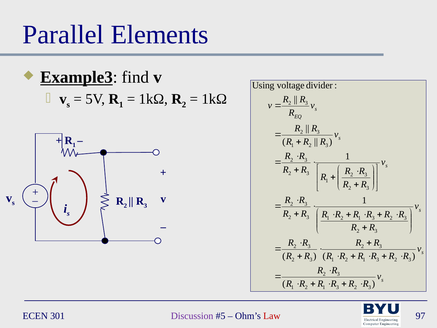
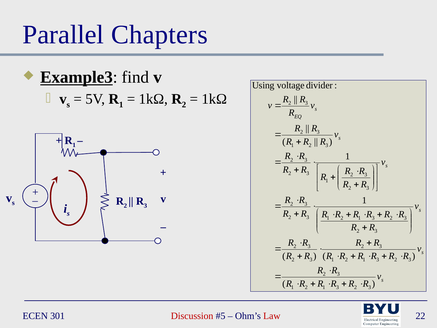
Elements: Elements -> Chapters
Discussion colour: purple -> red
97: 97 -> 22
